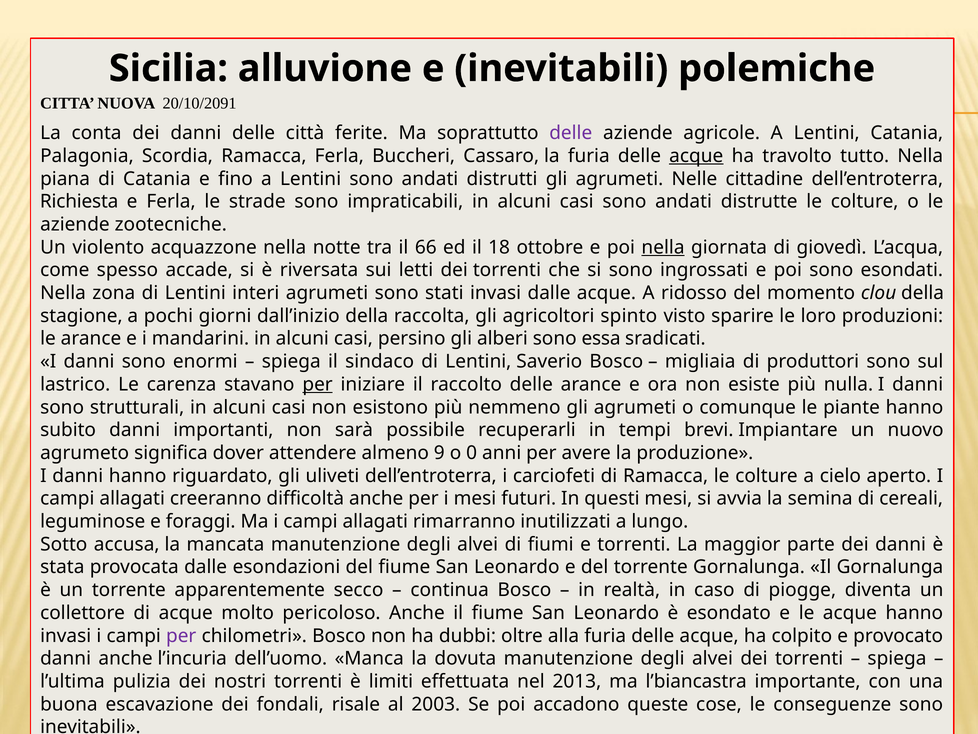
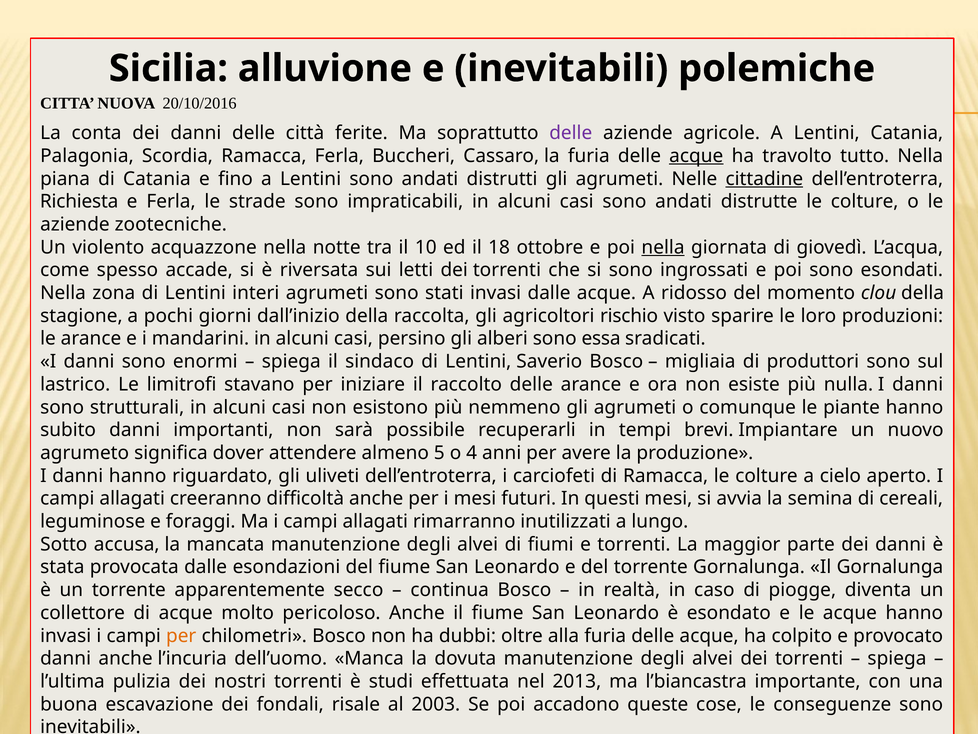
20/10/2091: 20/10/2091 -> 20/10/2016
cittadine underline: none -> present
66: 66 -> 10
spinto: spinto -> rischio
carenza: carenza -> limitrofi
per at (318, 384) underline: present -> none
9: 9 -> 5
0: 0 -> 4
per at (181, 635) colour: purple -> orange
limiti: limiti -> studi
